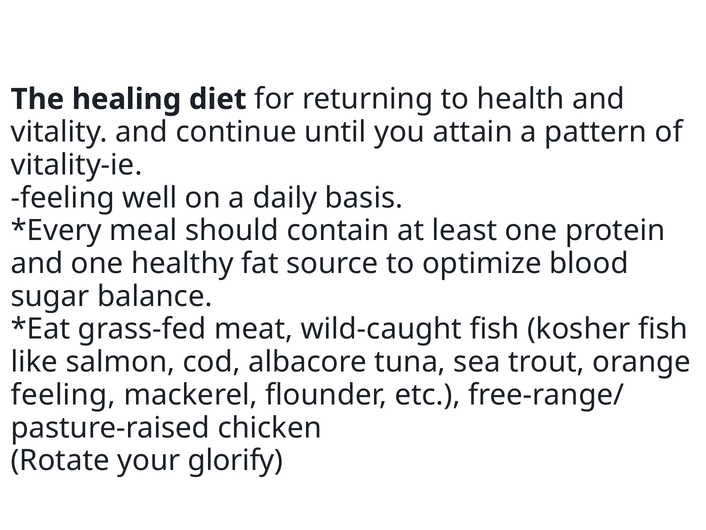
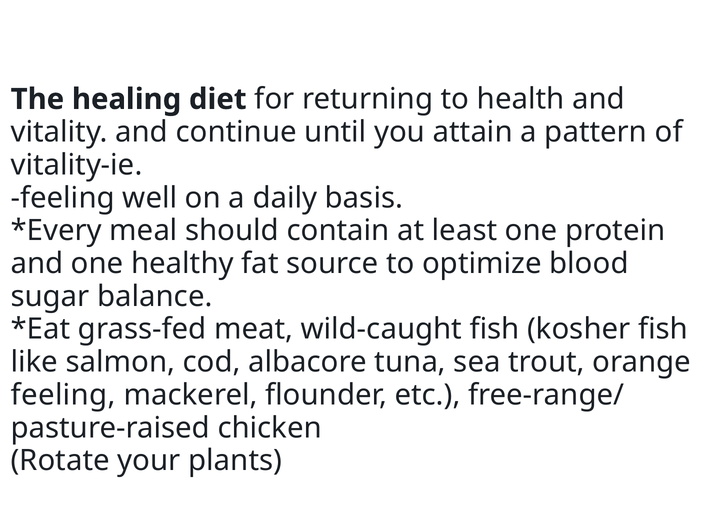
glorify: glorify -> plants
